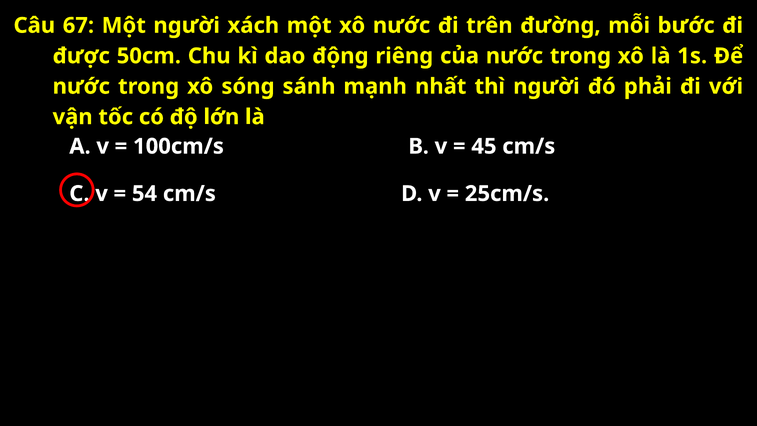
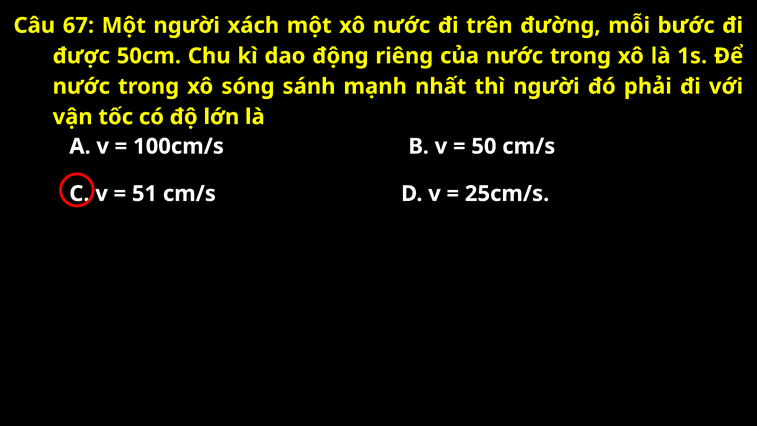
45: 45 -> 50
54: 54 -> 51
